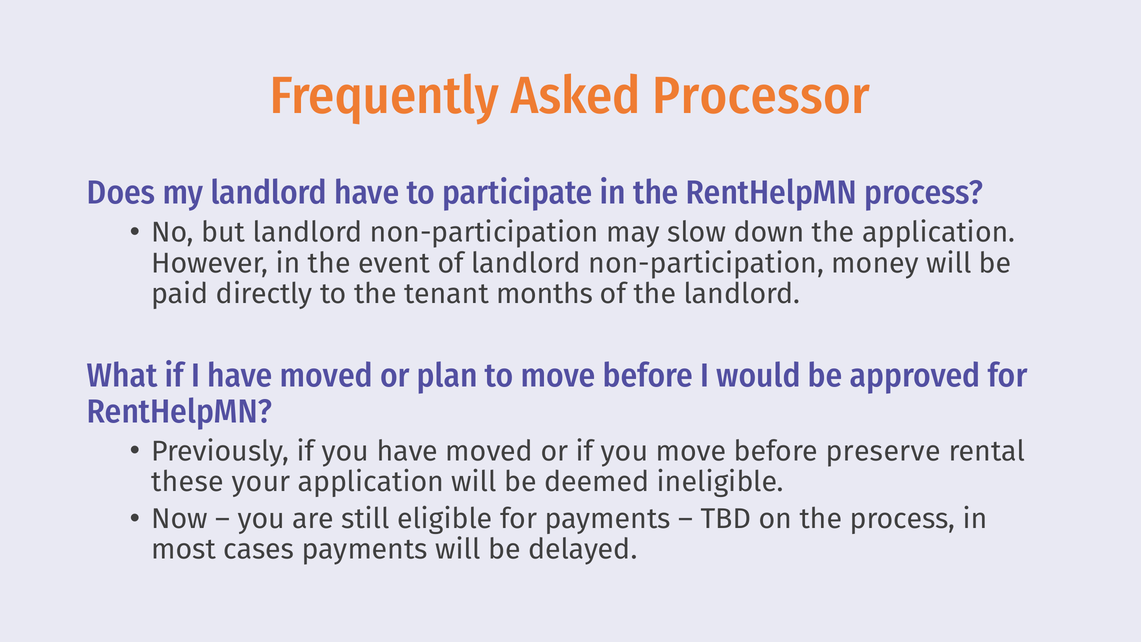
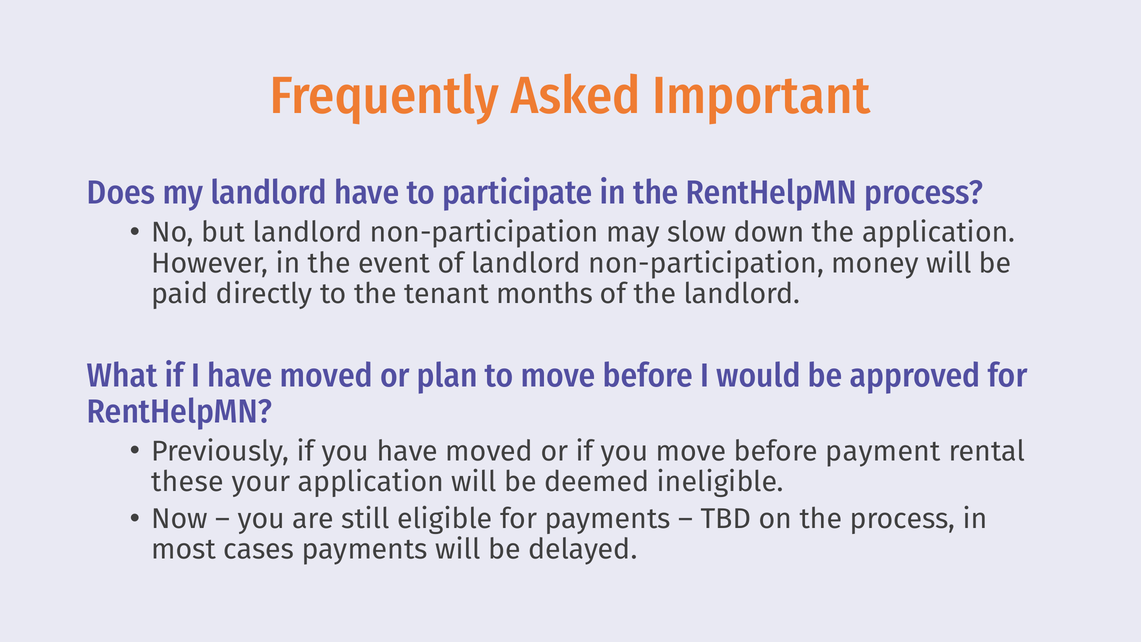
Processor: Processor -> Important
preserve: preserve -> payment
